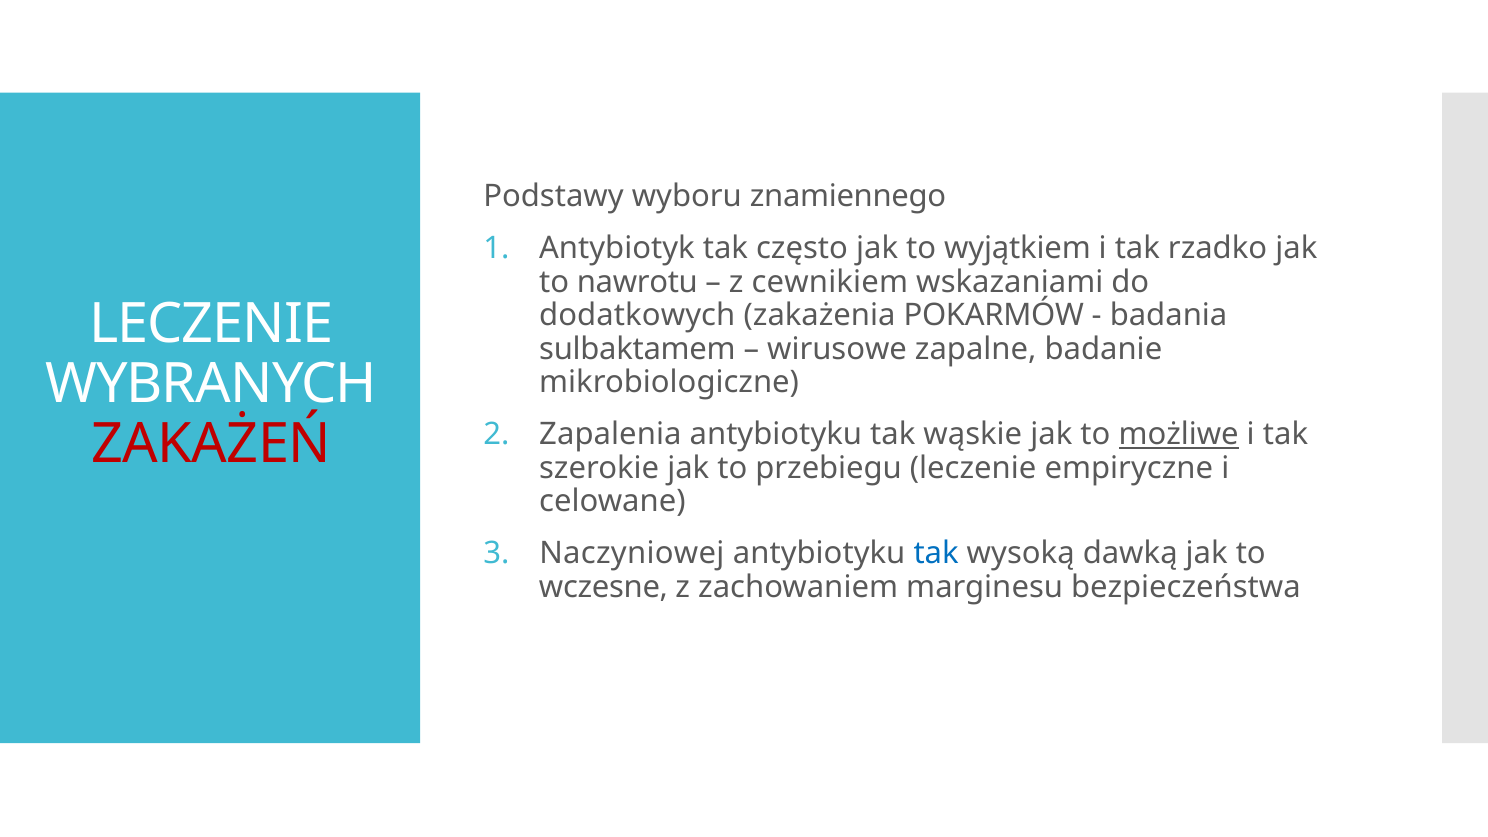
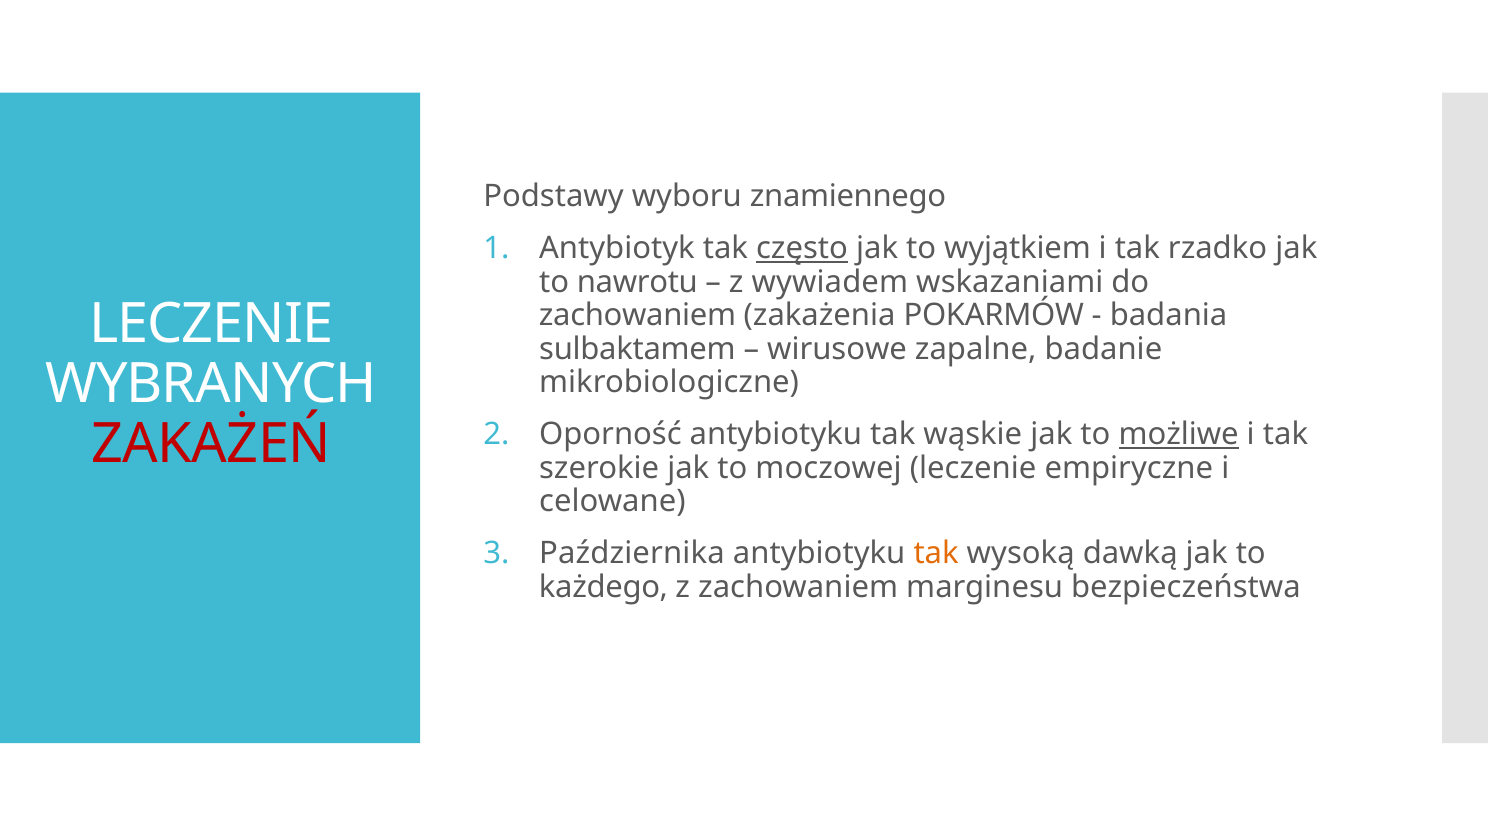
często underline: none -> present
cewnikiem: cewnikiem -> wywiadem
dodatkowych at (637, 315): dodatkowych -> zachowaniem
Zapalenia: Zapalenia -> Oporność
przebiegu: przebiegu -> moczowej
Naczyniowej: Naczyniowej -> Października
tak at (936, 554) colour: blue -> orange
wczesne: wczesne -> każdego
